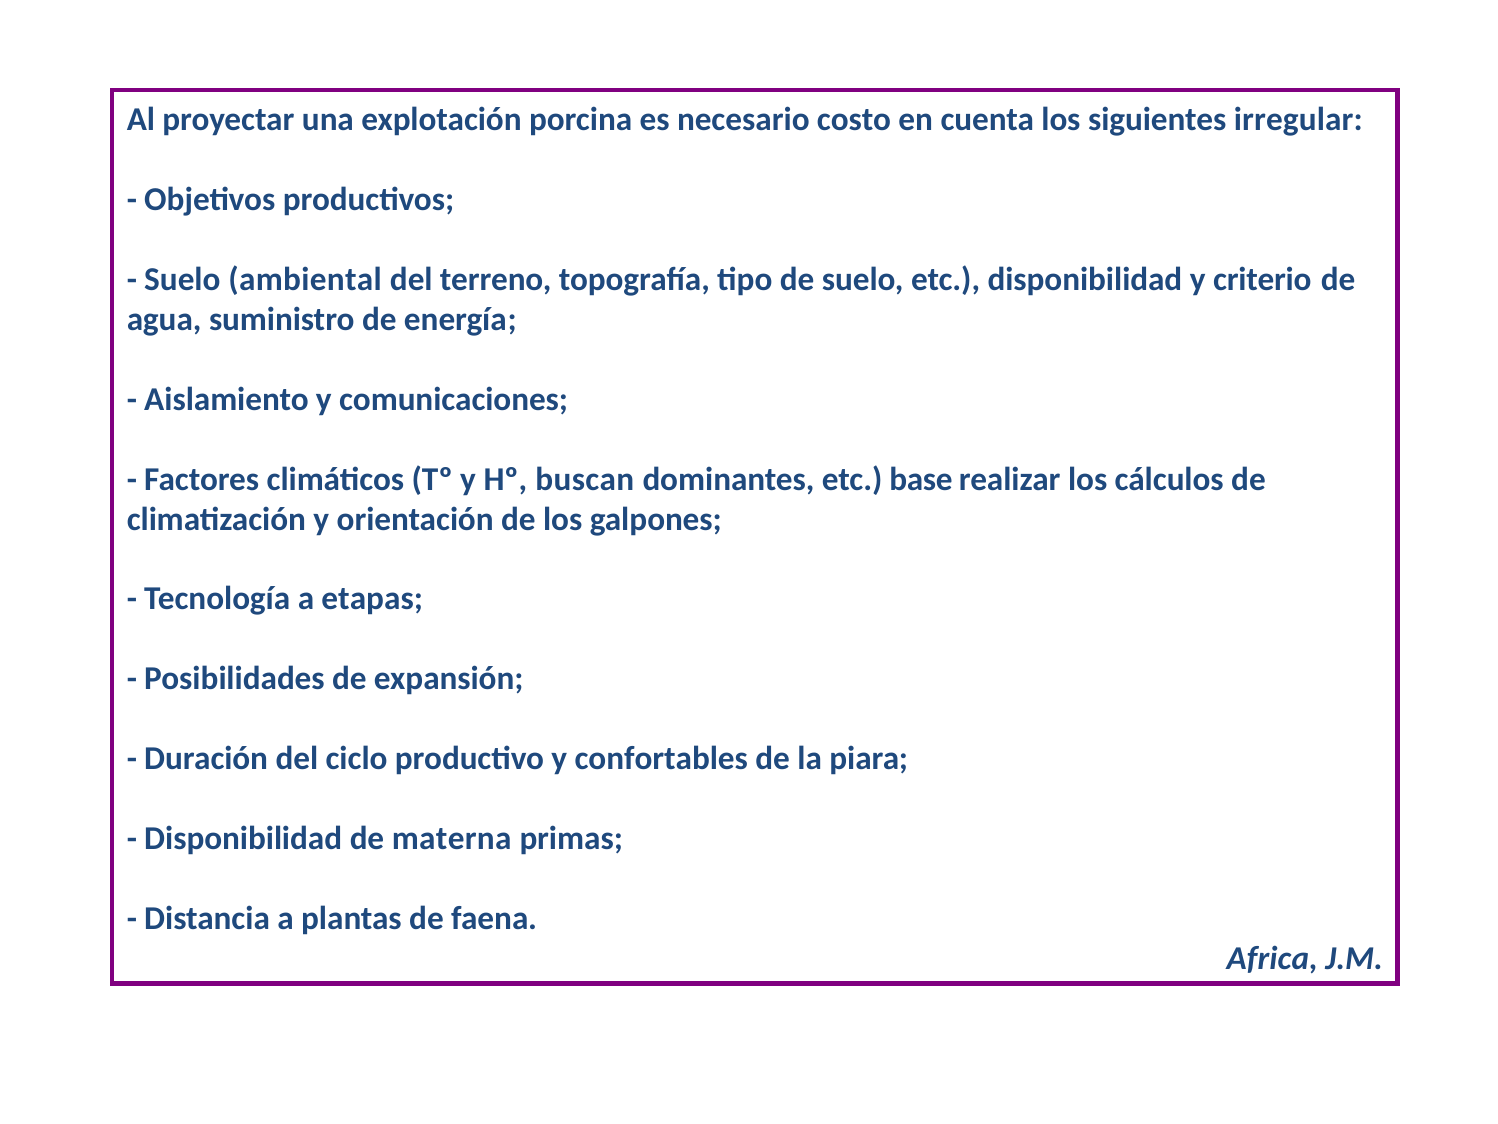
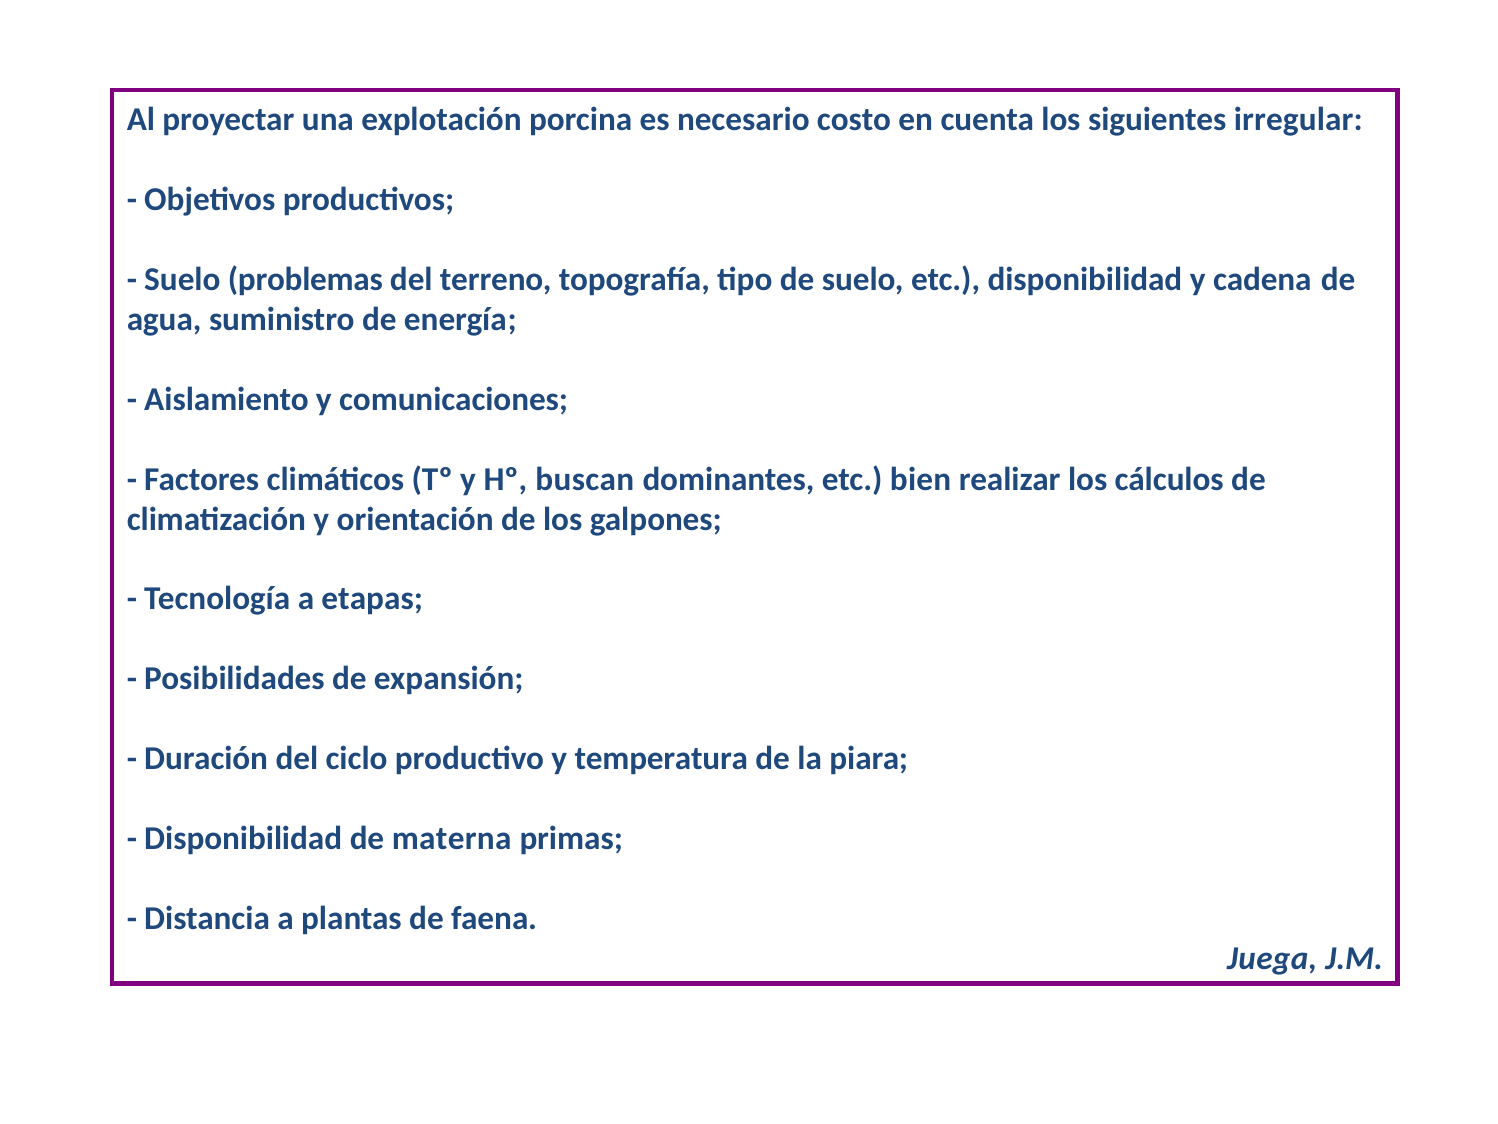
ambiental: ambiental -> problemas
criterio: criterio -> cadena
base: base -> bien
confortables: confortables -> temperatura
Africa: Africa -> Juega
